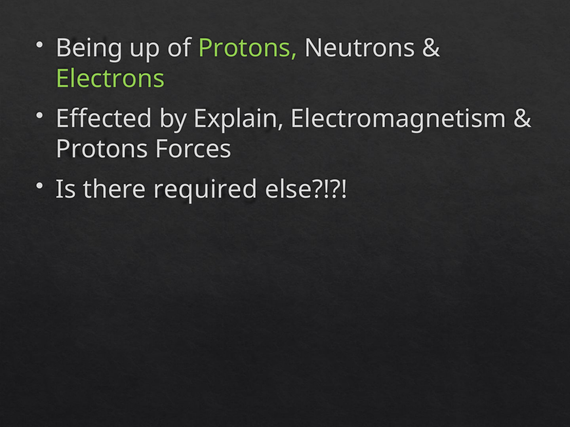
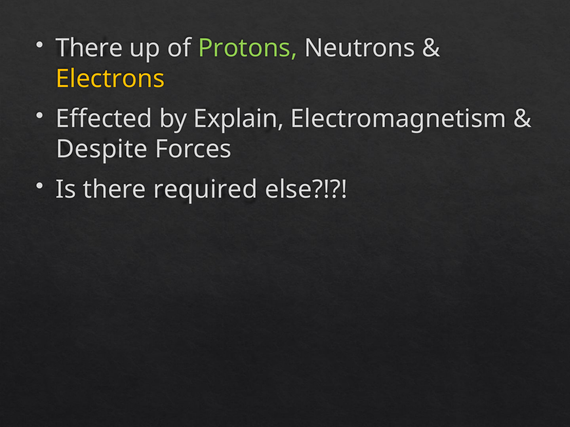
Being at (89, 48): Being -> There
Electrons colour: light green -> yellow
Protons at (102, 149): Protons -> Despite
